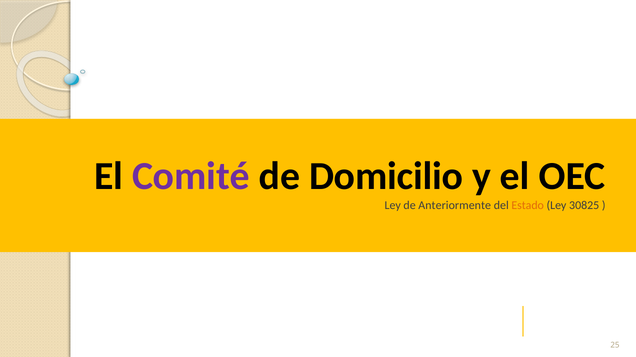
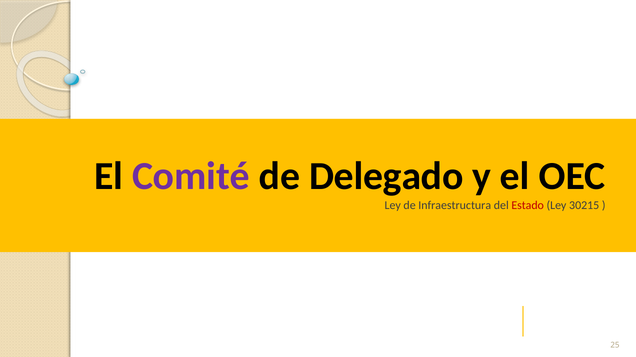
Domicilio: Domicilio -> Delegado
Anteriormente: Anteriormente -> Infraestructura
Estado colour: orange -> red
30825: 30825 -> 30215
